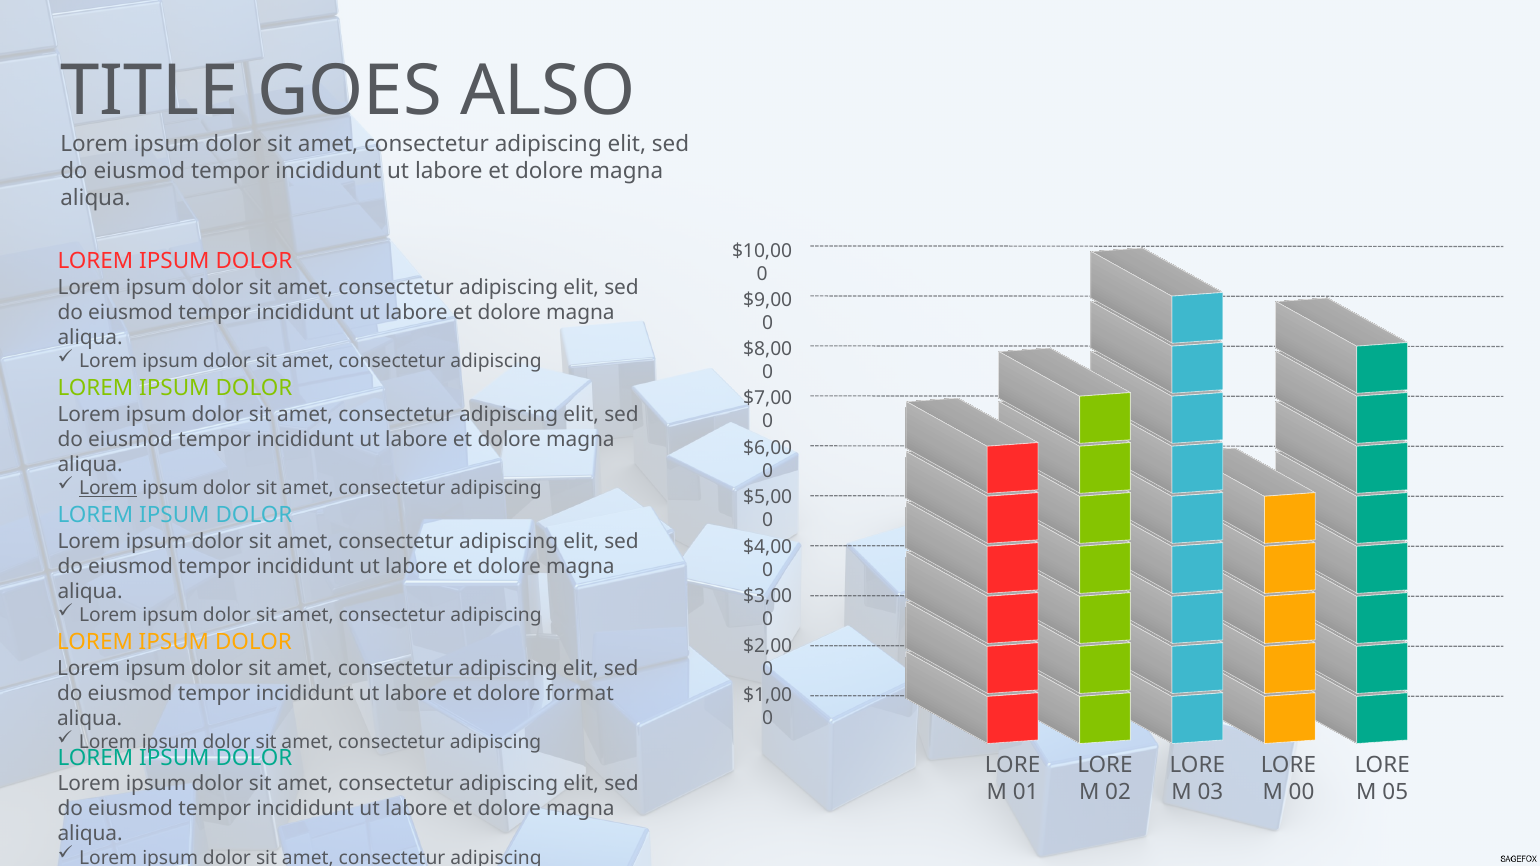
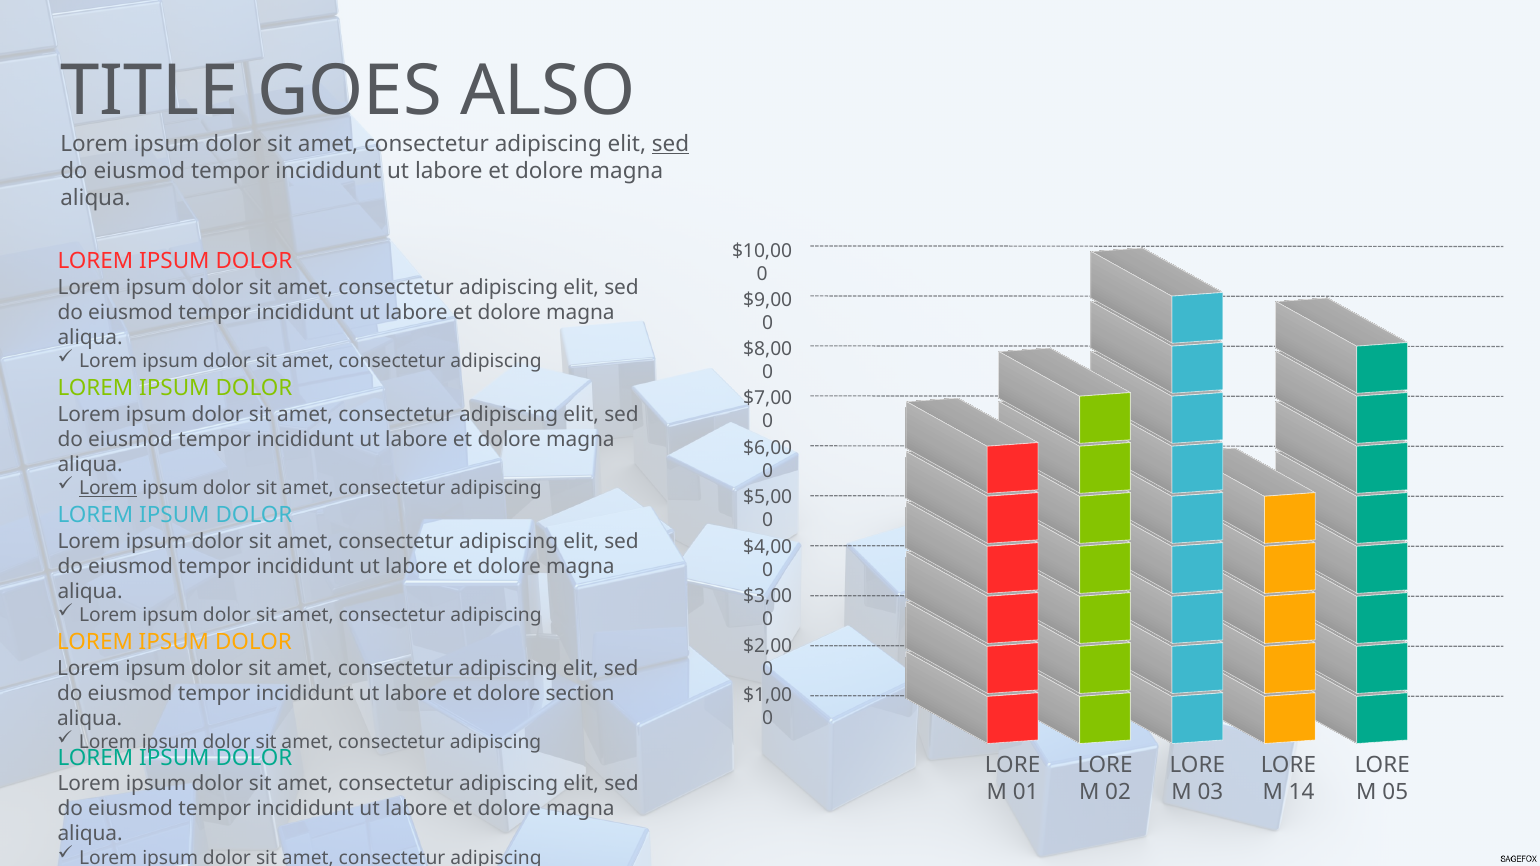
sed at (671, 144) underline: none -> present
format: format -> section
00: 00 -> 14
